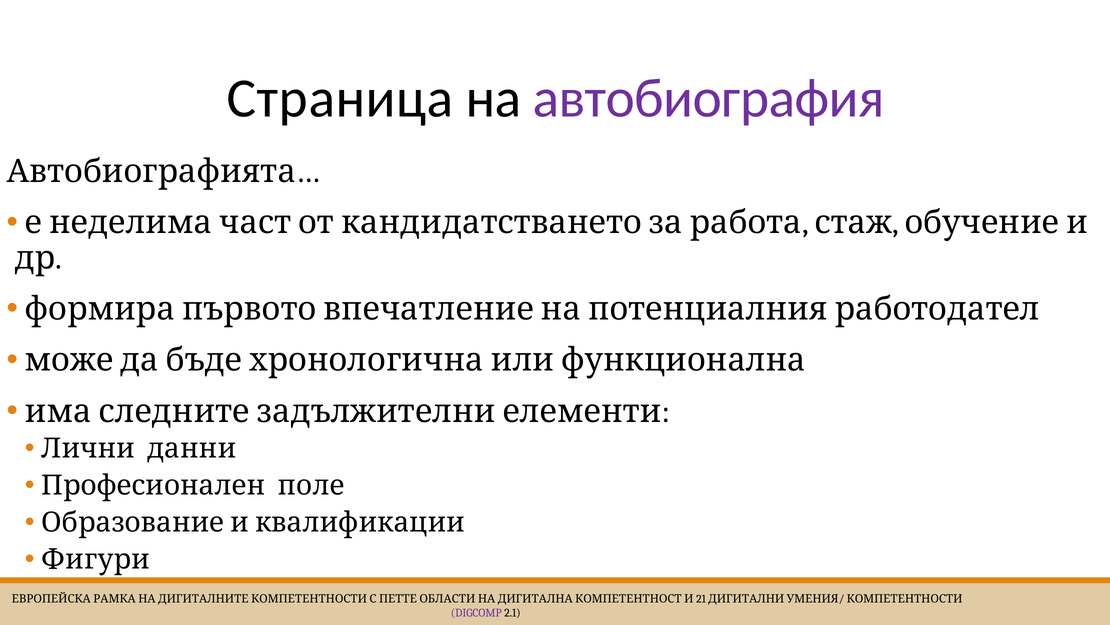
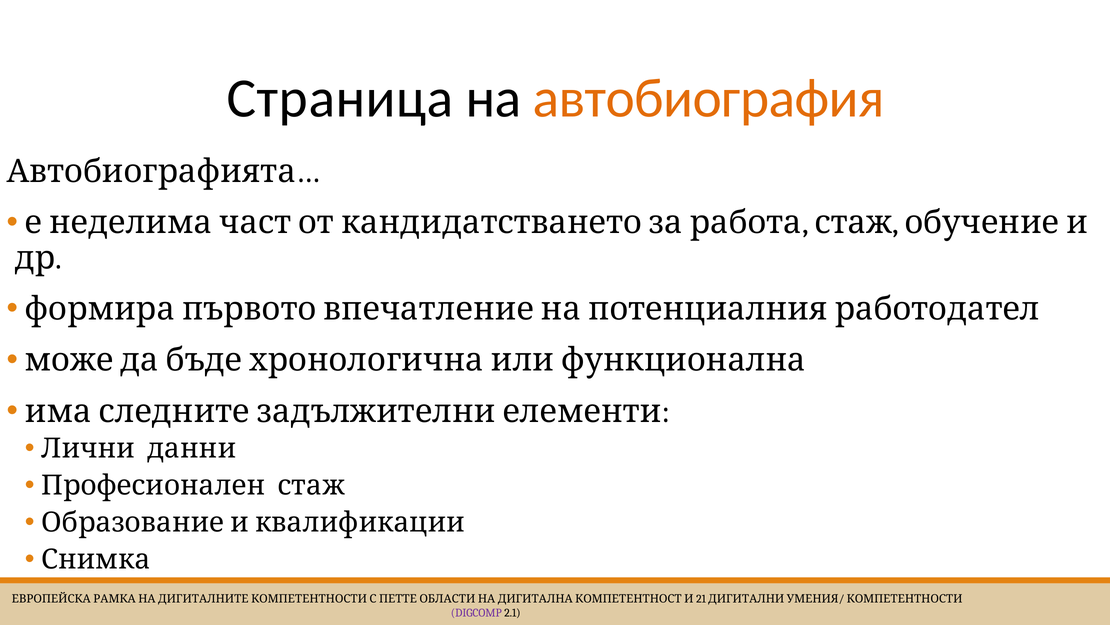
автобиография colour: purple -> orange
Професионален поле: поле -> стаж
Фигури: Фигури -> Снимка
